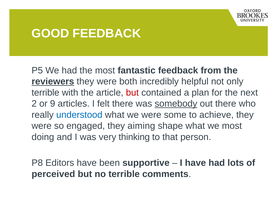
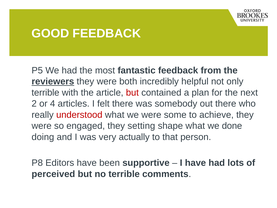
9: 9 -> 4
somebody underline: present -> none
understood colour: blue -> red
aiming: aiming -> setting
we most: most -> done
thinking: thinking -> actually
